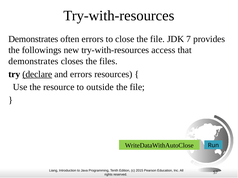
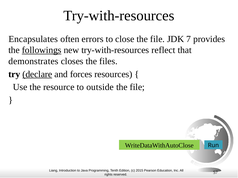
Demonstrates at (33, 39): Demonstrates -> Encapsulates
followings underline: none -> present
access: access -> reflect
and errors: errors -> forces
